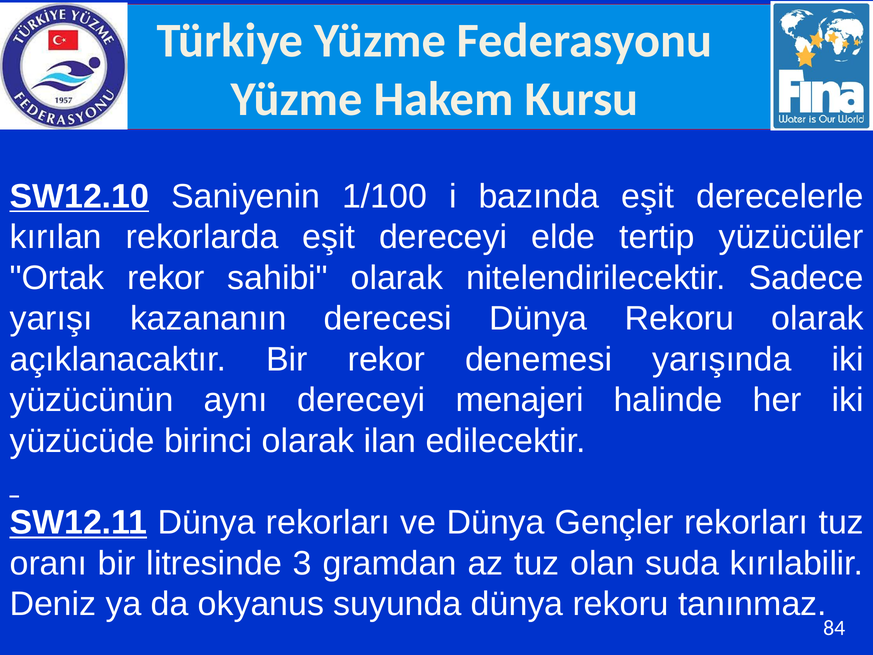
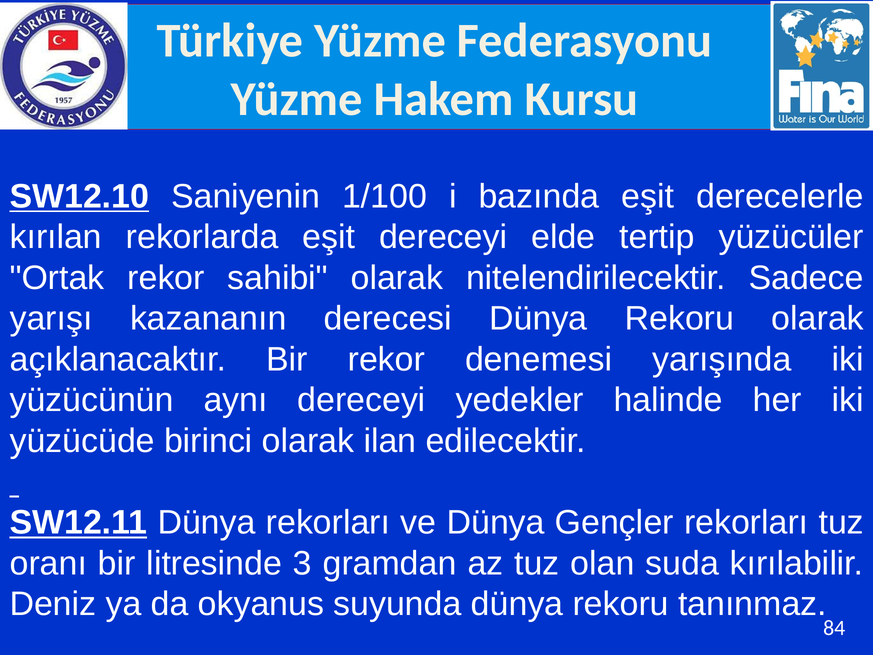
menajeri: menajeri -> yedekler
